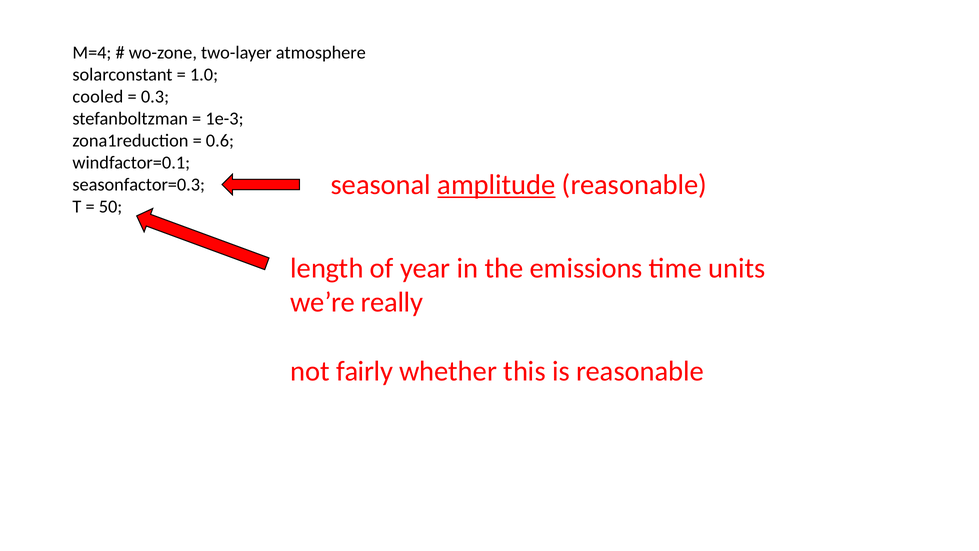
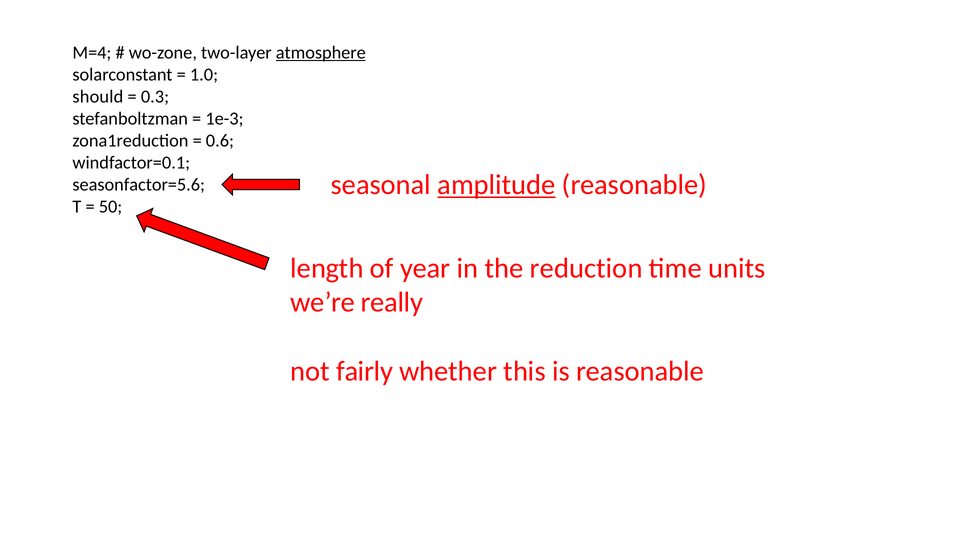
atmosphere underline: none -> present
cooled: cooled -> should
seasonfactor=0.3: seasonfactor=0.3 -> seasonfactor=5.6
emissions: emissions -> reduction
